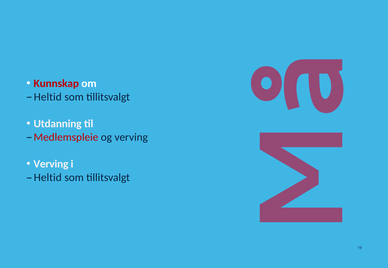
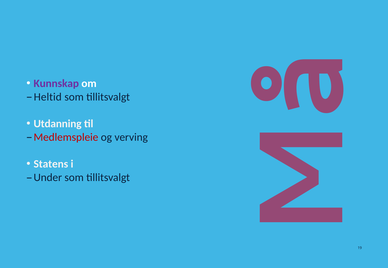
Kunnskap colour: red -> purple
Verving at (51, 164): Verving -> Statens
Heltid at (48, 178): Heltid -> Under
